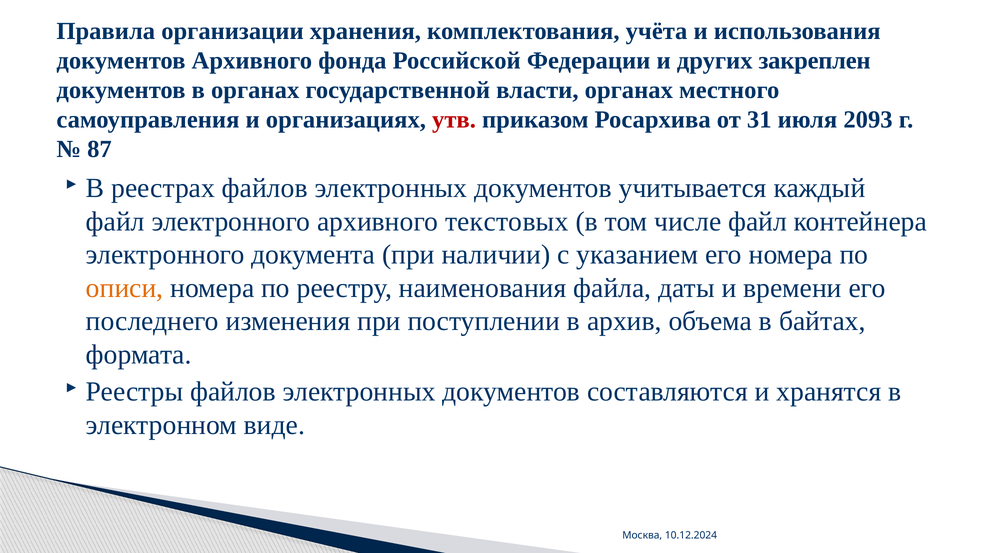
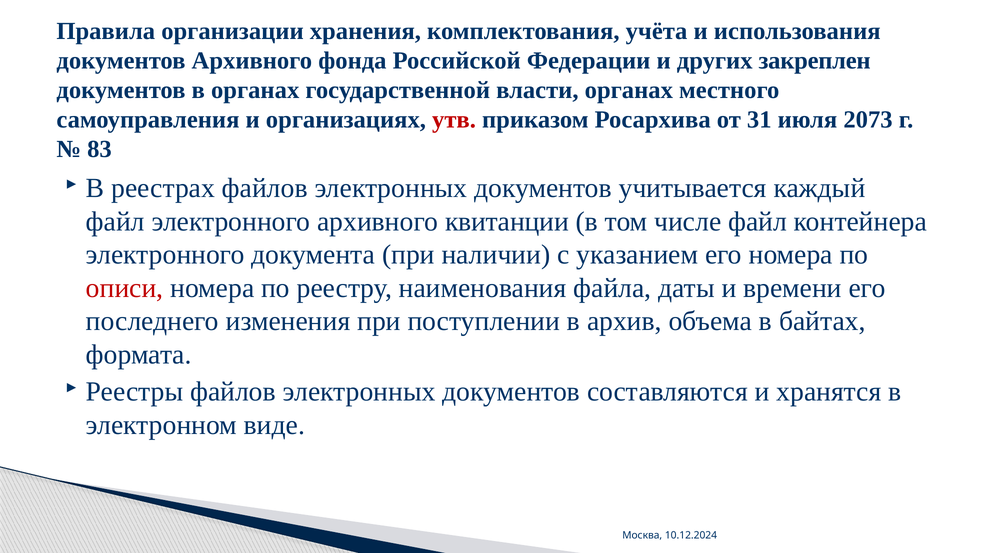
2093: 2093 -> 2073
87: 87 -> 83
текстовых: текстовых -> квитанции
описи colour: orange -> red
